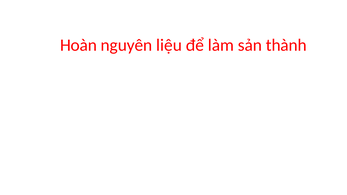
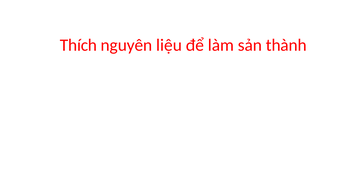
Hoàn: Hoàn -> Thích
